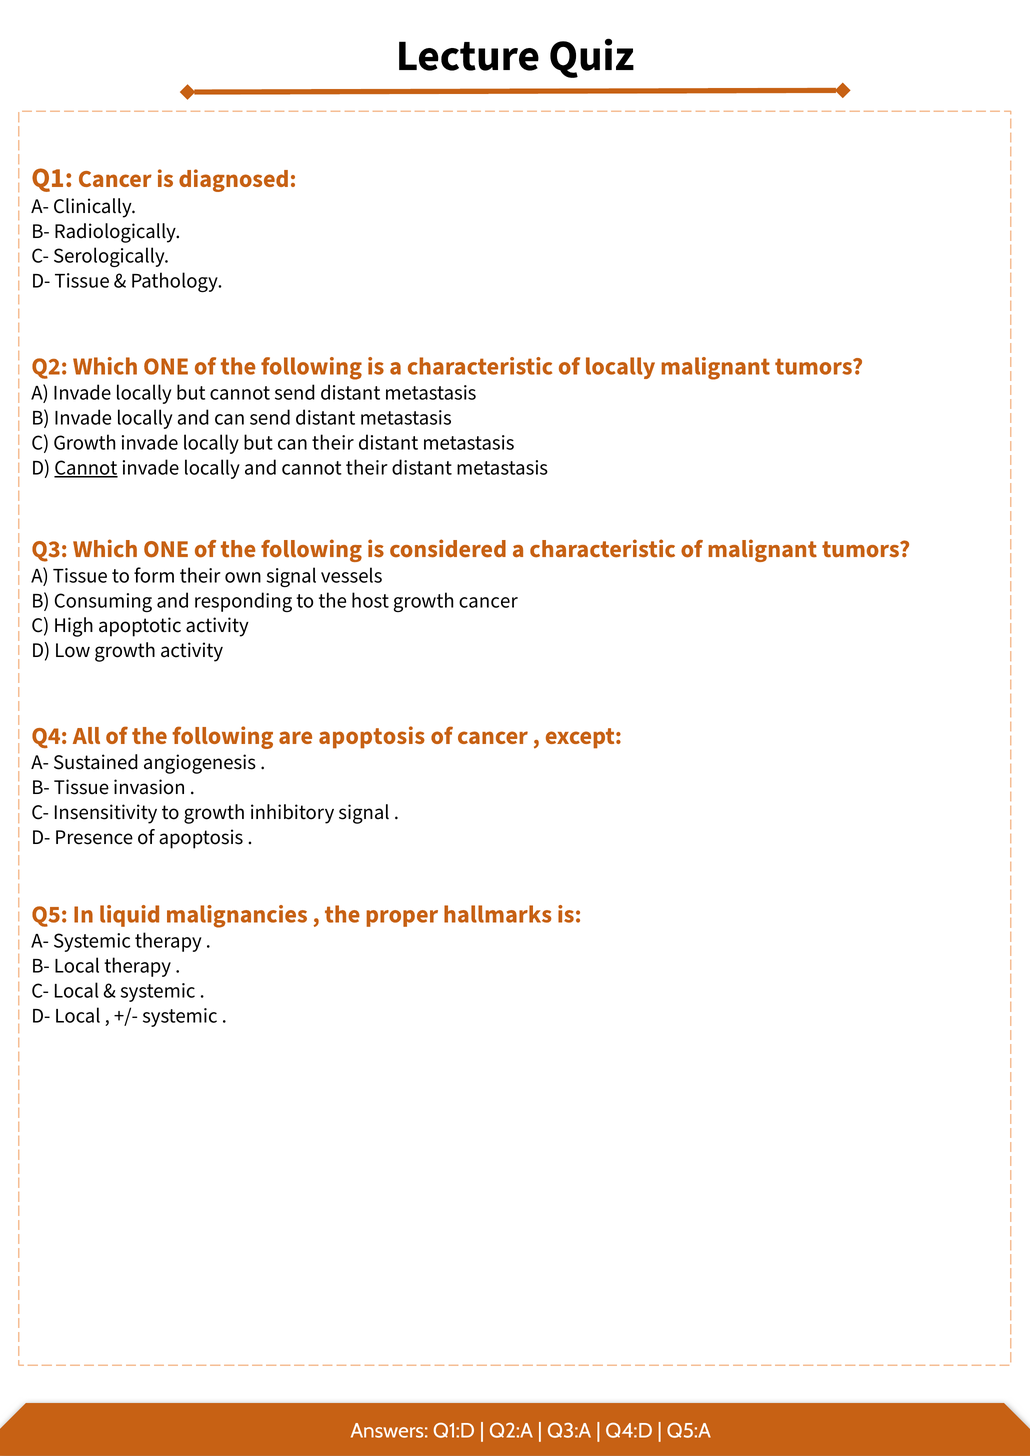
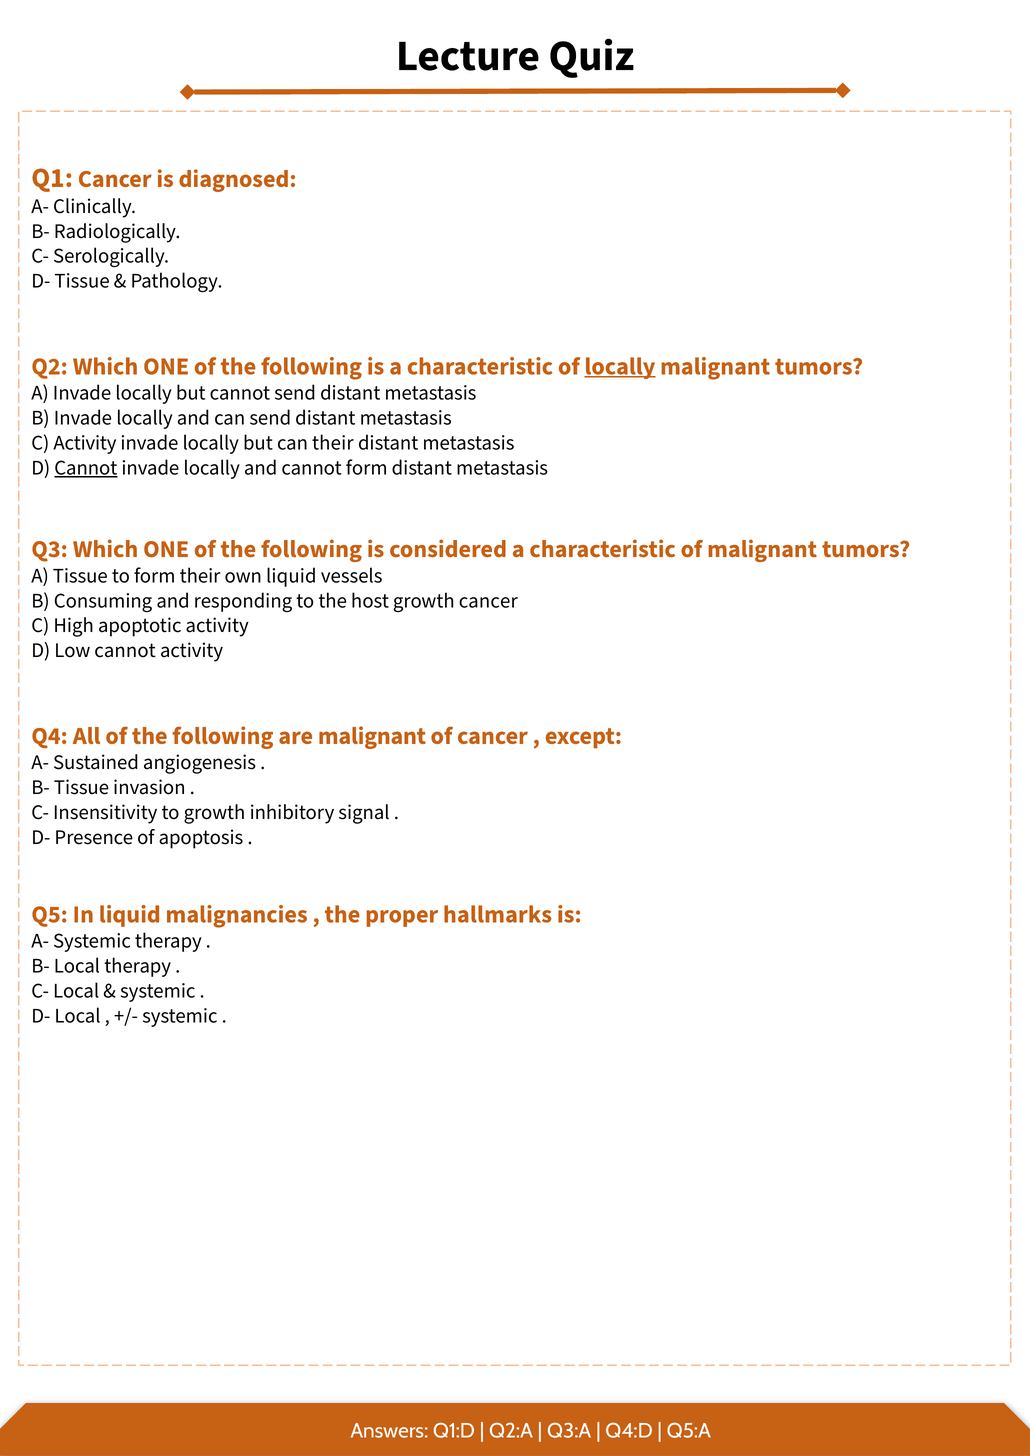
locally at (620, 367) underline: none -> present
C Growth: Growth -> Activity
cannot their: their -> form
own signal: signal -> liquid
Low growth: growth -> cannot
are apoptosis: apoptosis -> malignant
